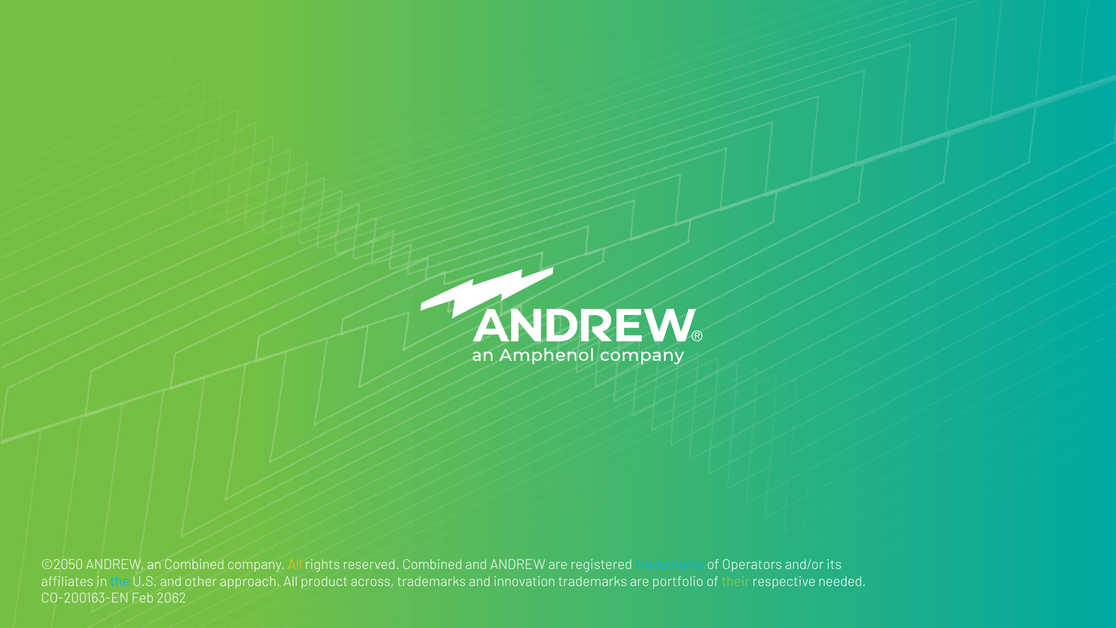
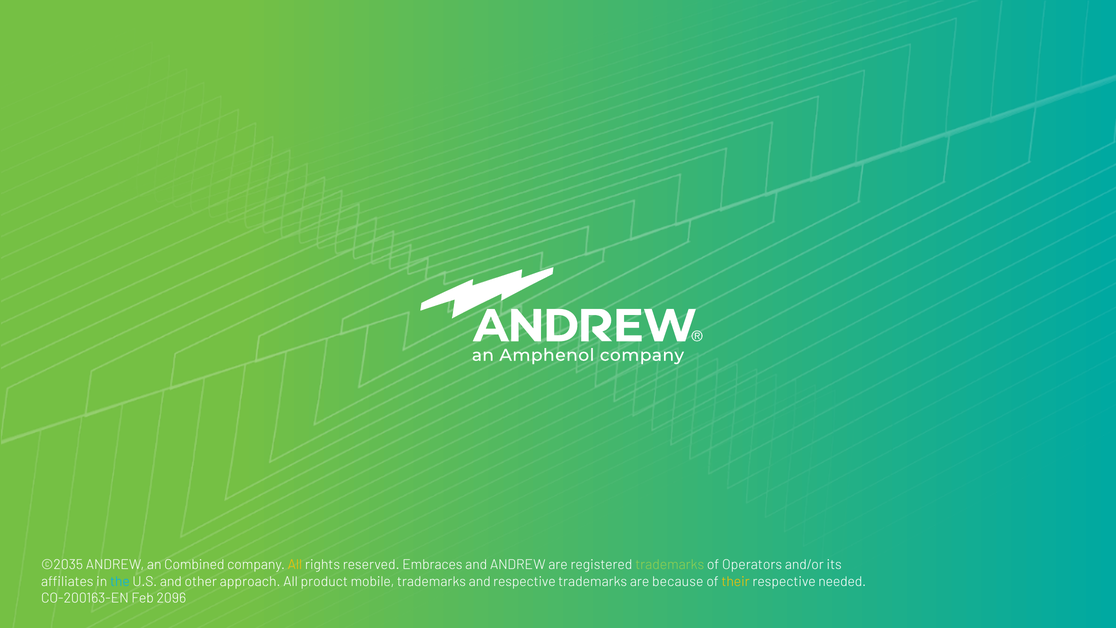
©2050: ©2050 -> ©2035
reserved Combined: Combined -> Embraces
trademarks at (670, 565) colour: light blue -> light green
across: across -> mobile
and innovation: innovation -> respective
portfolio: portfolio -> because
their colour: light green -> yellow
2062: 2062 -> 2096
